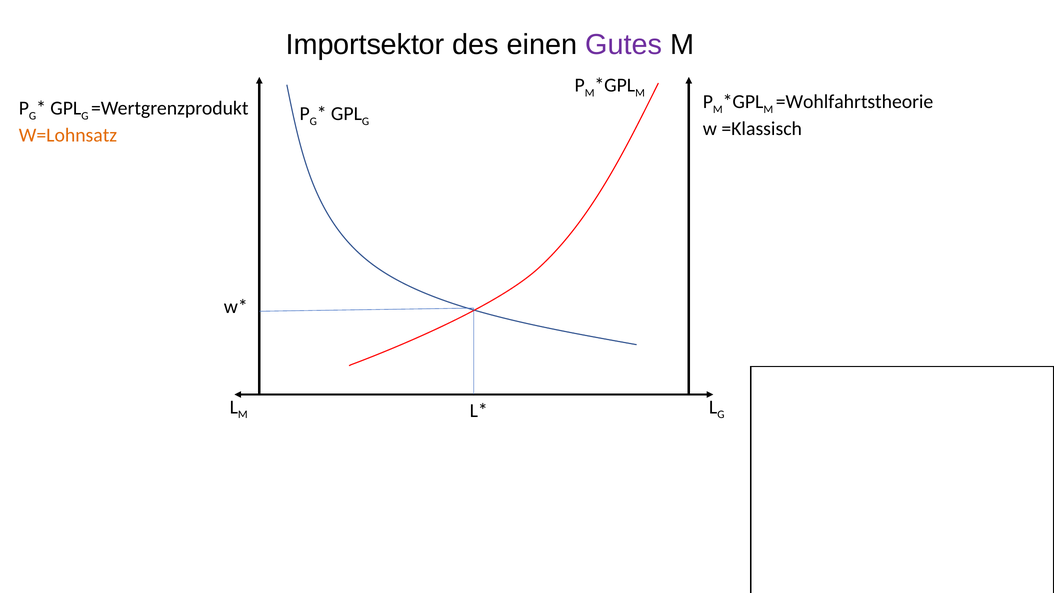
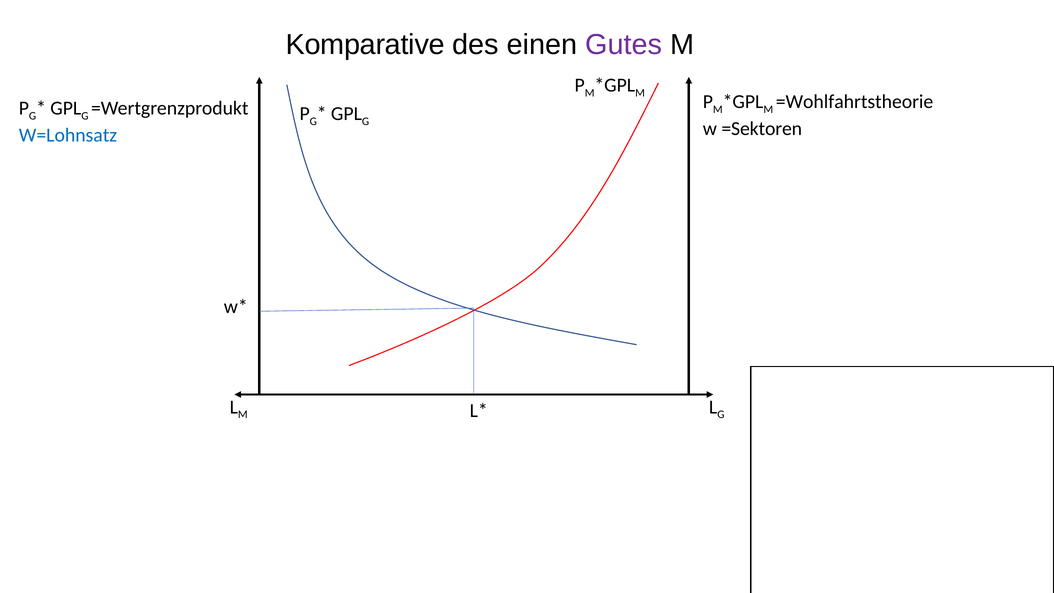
Importsektor: Importsektor -> Komparative
=Klassisch: =Klassisch -> =Sektoren
W=Lohnsatz colour: orange -> blue
